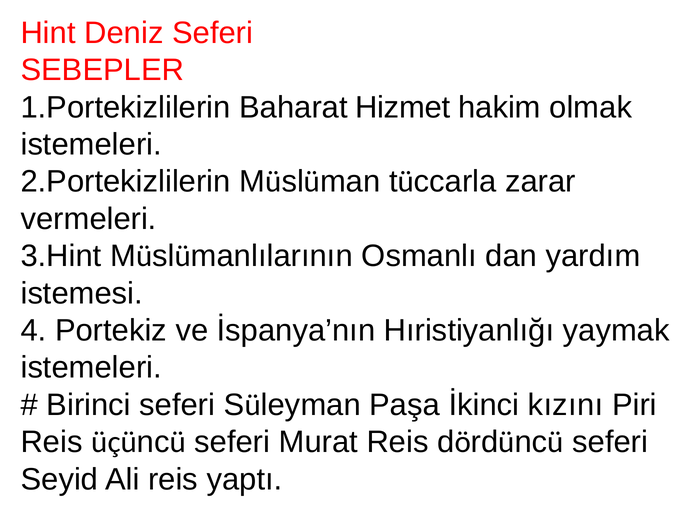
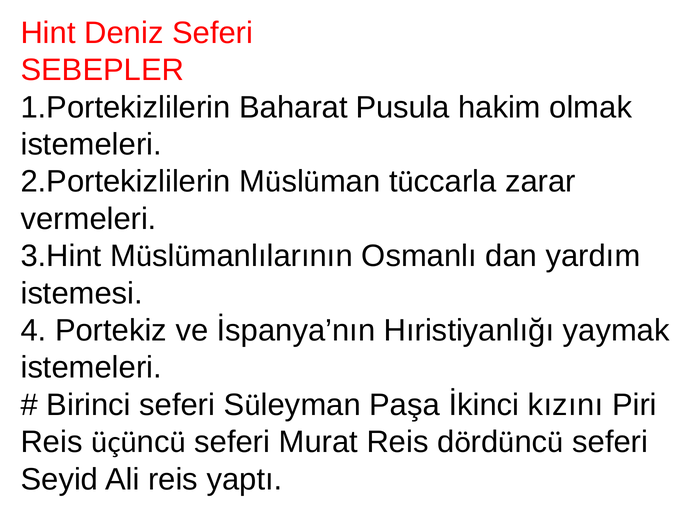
Hizmet: Hizmet -> Pusula
